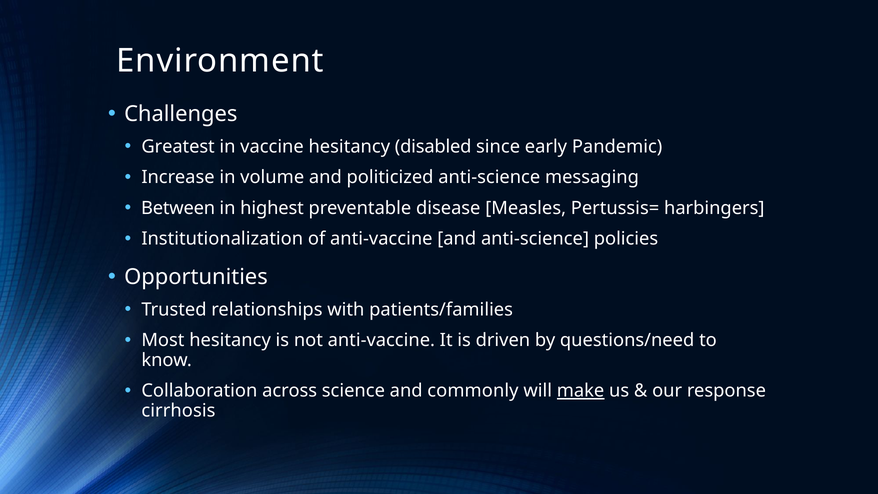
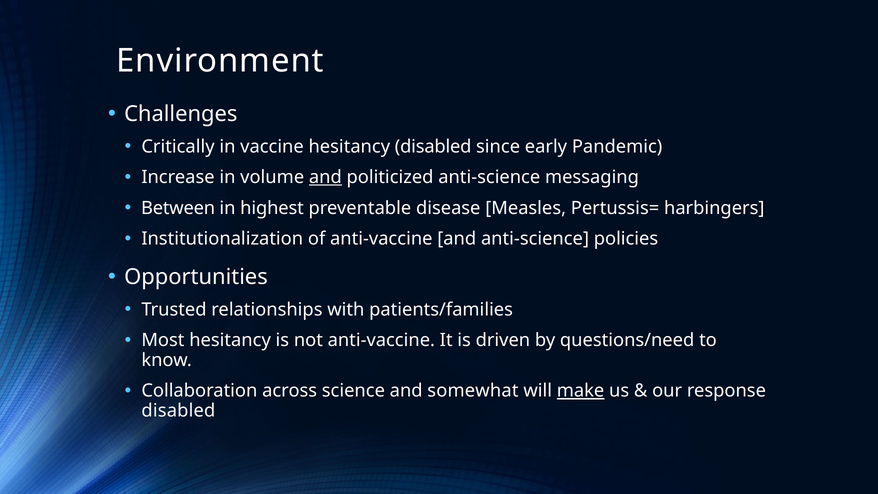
Greatest: Greatest -> Critically
and at (325, 177) underline: none -> present
commonly: commonly -> somewhat
cirrhosis at (178, 411): cirrhosis -> disabled
